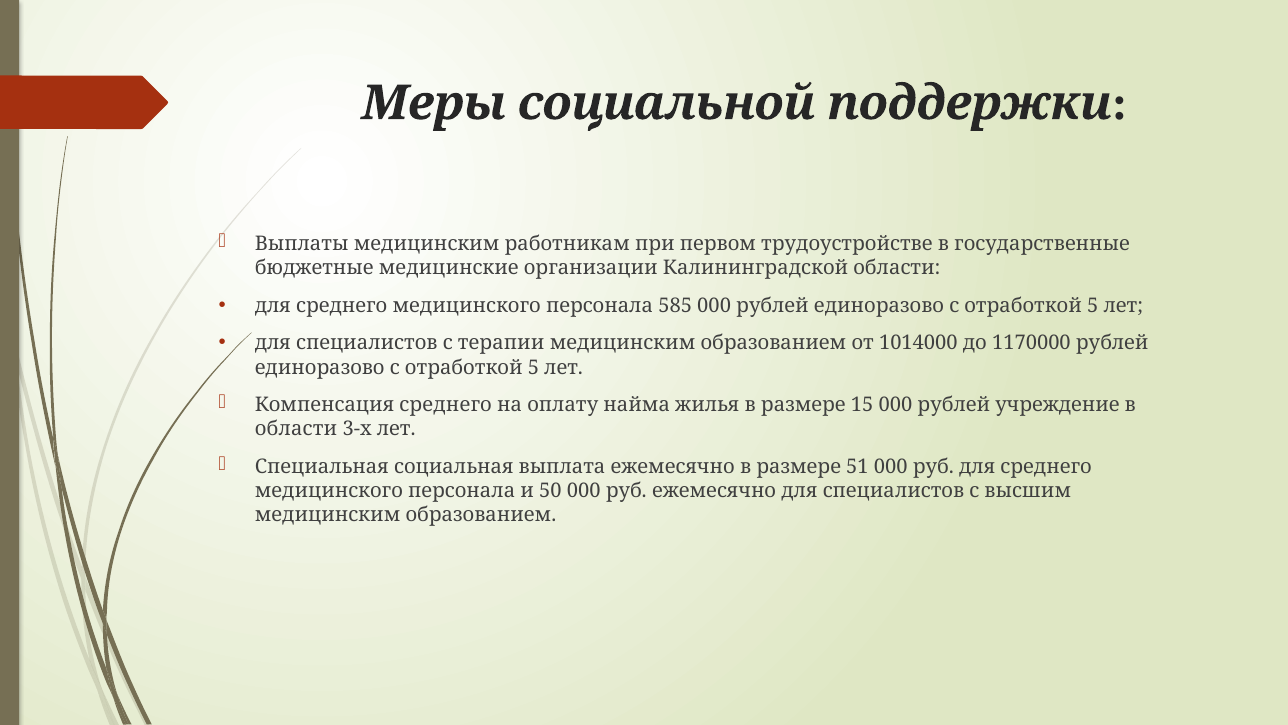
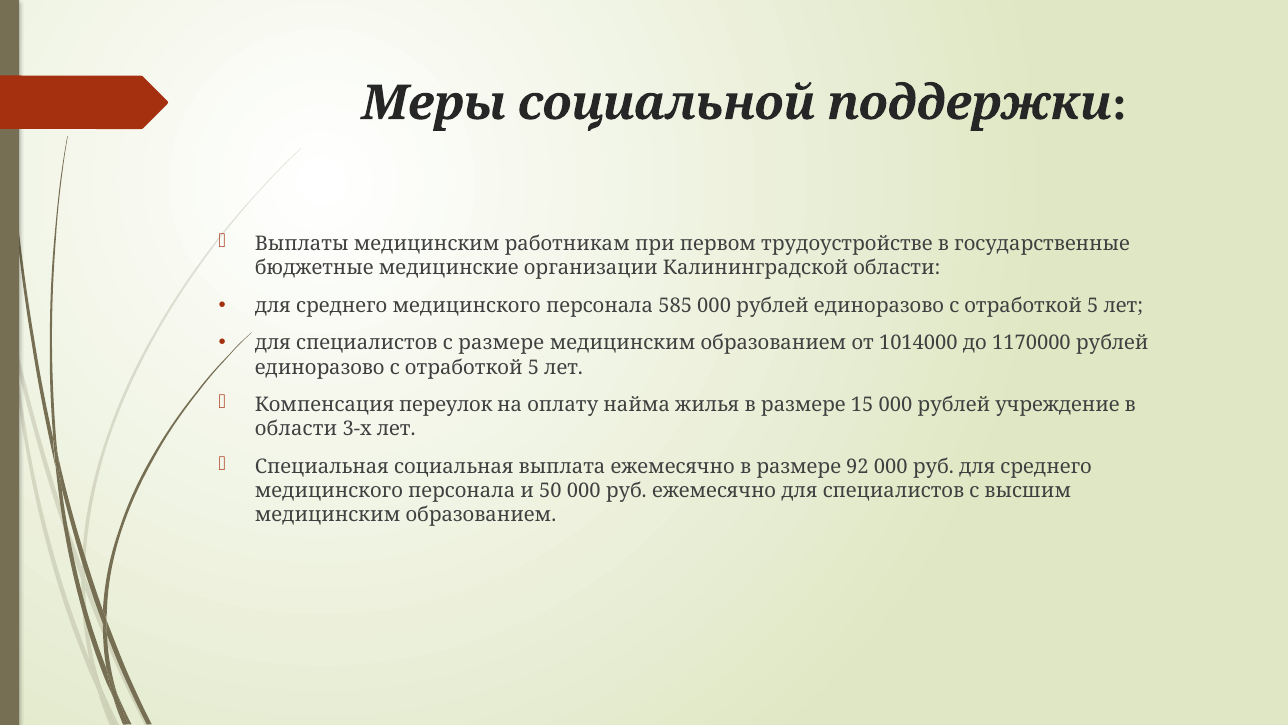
с терапии: терапии -> размере
Компенсация среднего: среднего -> переулок
51: 51 -> 92
